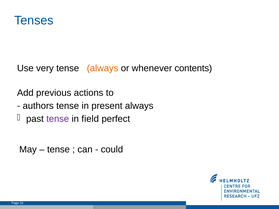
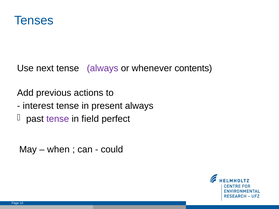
very: very -> next
always at (103, 68) colour: orange -> purple
authors: authors -> interest
tense at (58, 150): tense -> when
